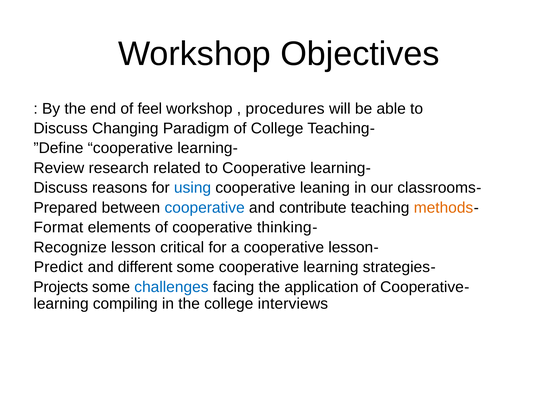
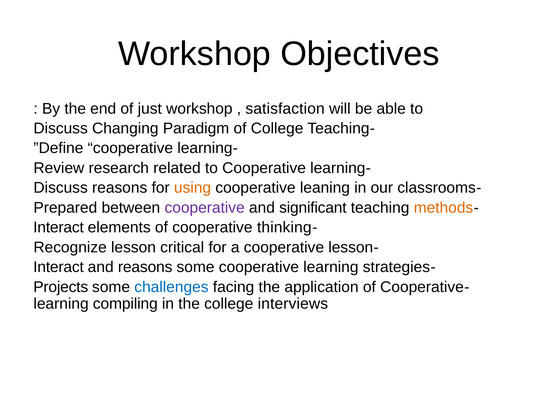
feel: feel -> just
procedures: procedures -> satisfaction
using colour: blue -> orange
cooperative at (205, 208) colour: blue -> purple
contribute: contribute -> significant
Format at (58, 228): Format -> Interact
Predict at (58, 267): Predict -> Interact
and different: different -> reasons
